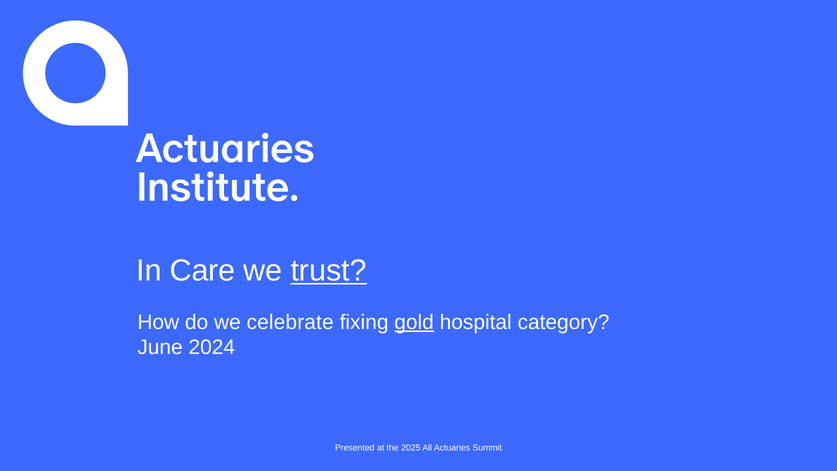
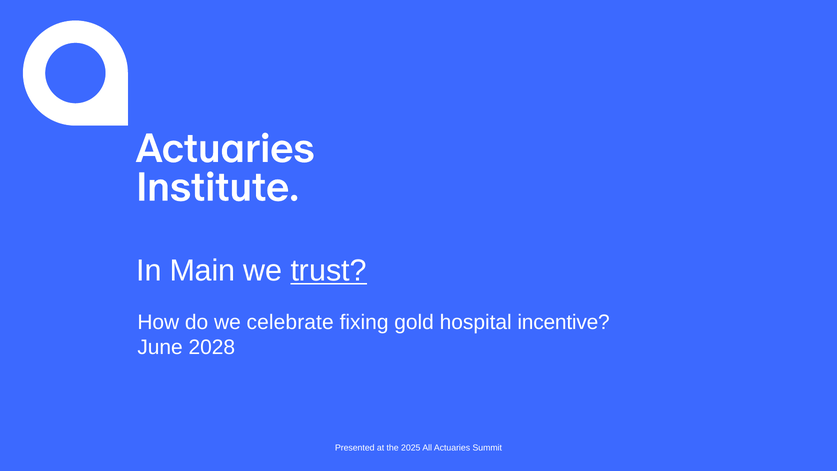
Care: Care -> Main
gold underline: present -> none
category: category -> incentive
2024: 2024 -> 2028
